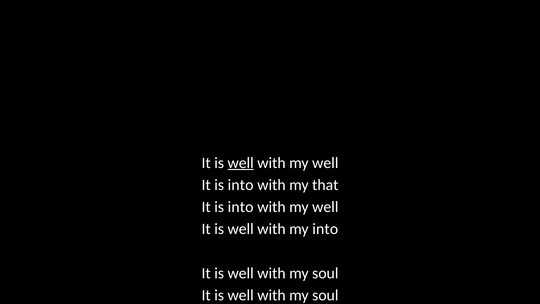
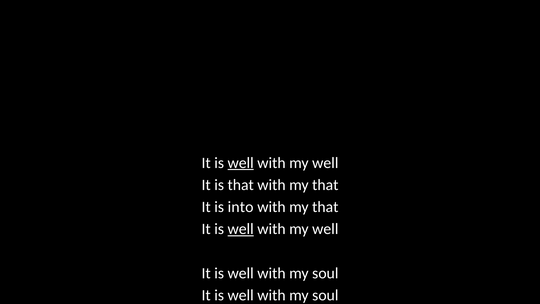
into at (241, 185): into -> that
well at (325, 207): well -> that
well at (241, 229) underline: none -> present
into at (325, 229): into -> well
